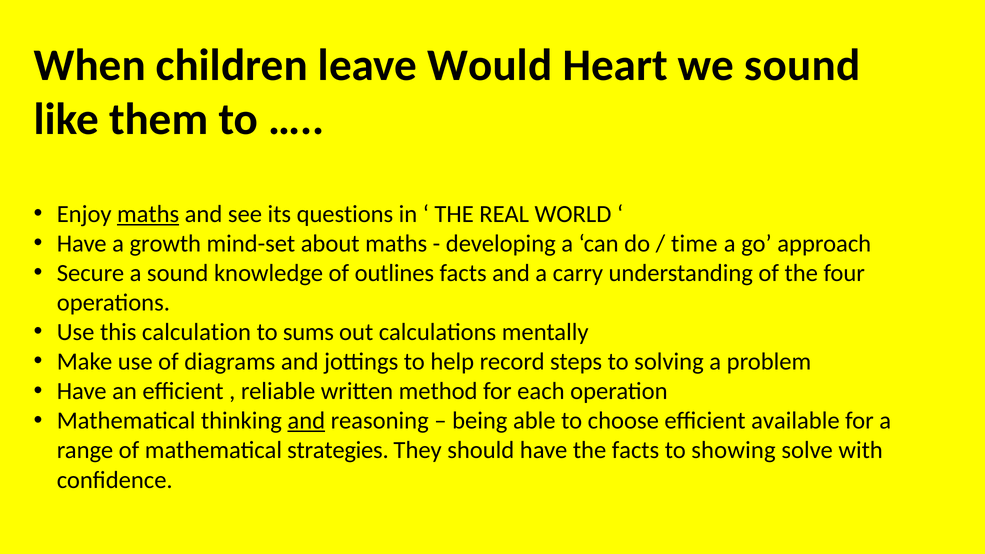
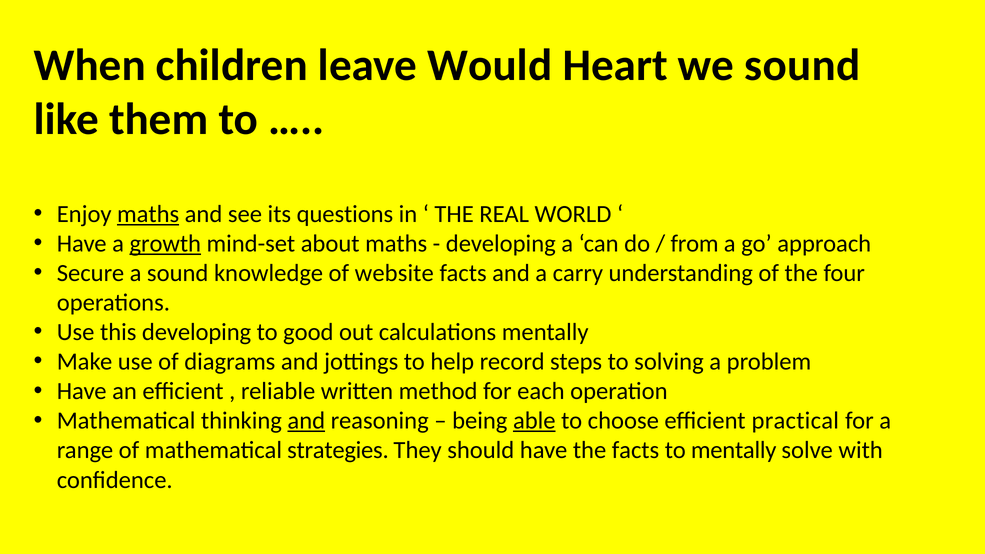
growth underline: none -> present
time: time -> from
outlines: outlines -> website
this calculation: calculation -> developing
sums: sums -> good
able underline: none -> present
available: available -> practical
to showing: showing -> mentally
